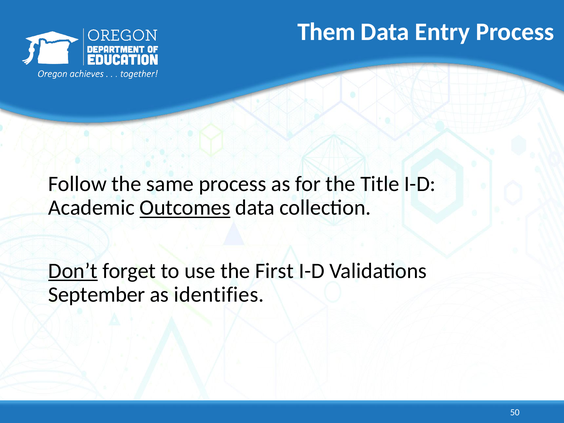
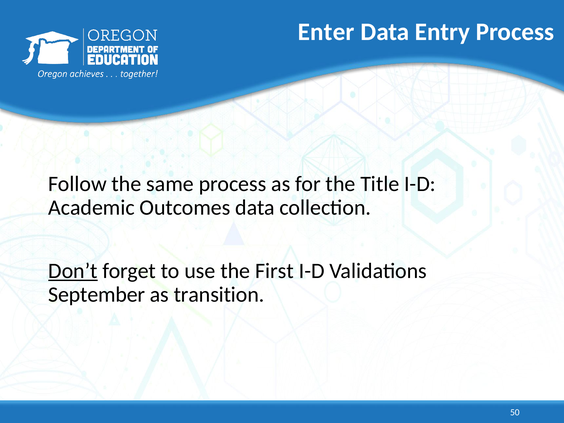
Them: Them -> Enter
Outcomes underline: present -> none
identifies: identifies -> transition
